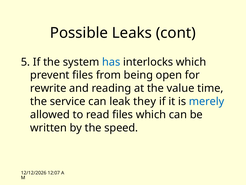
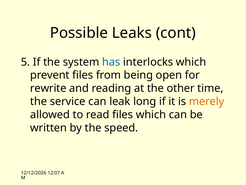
value: value -> other
they: they -> long
merely colour: blue -> orange
